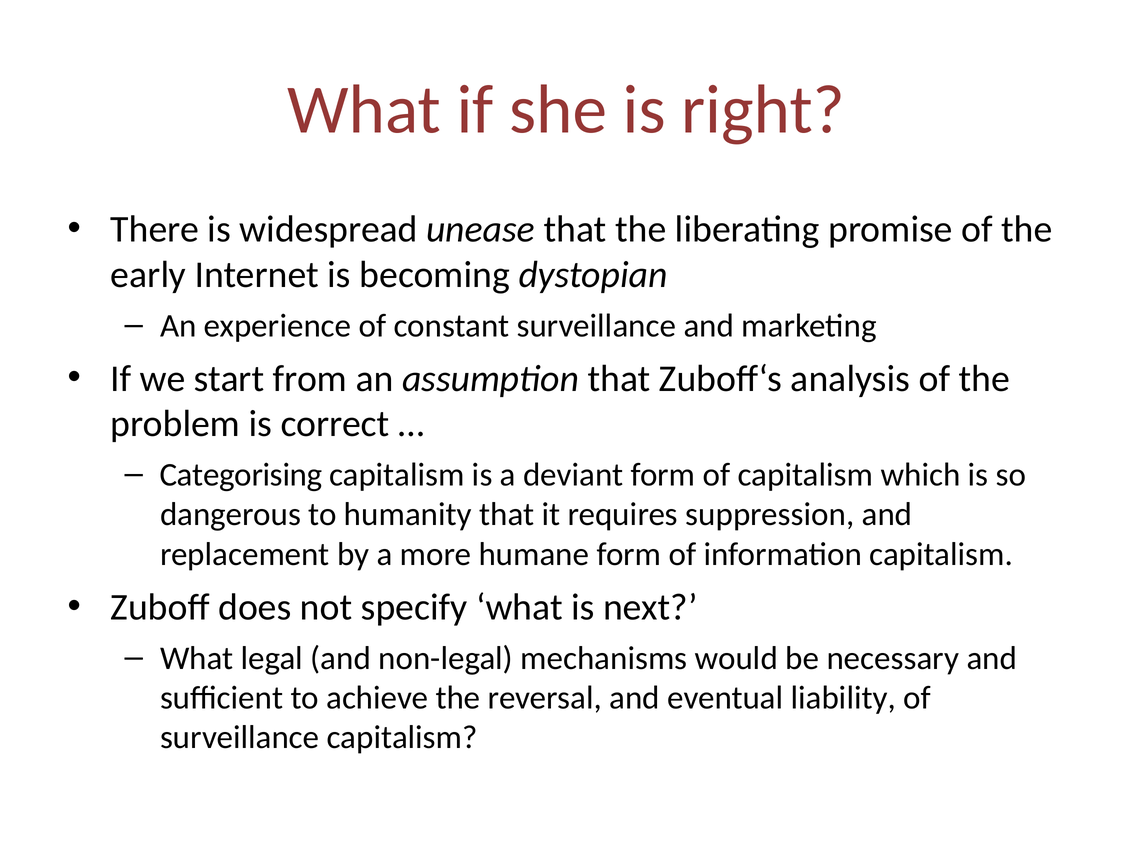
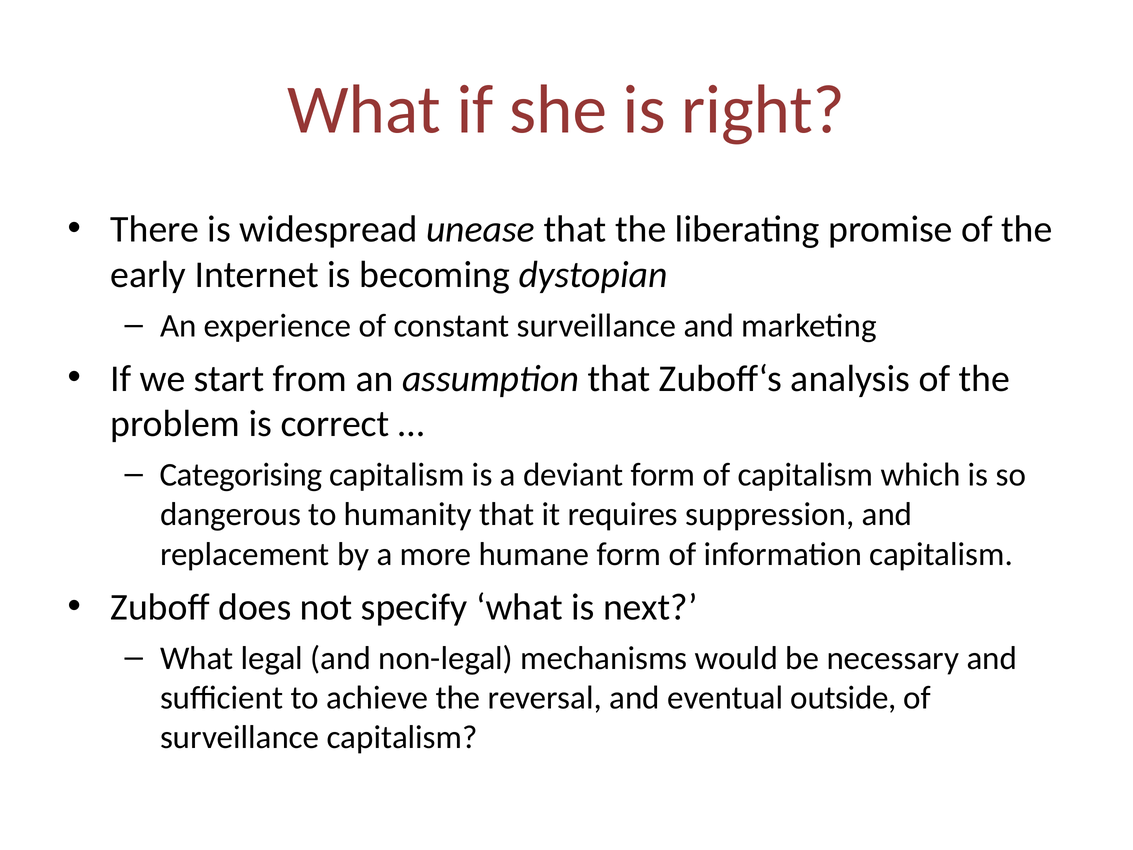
liability: liability -> outside
